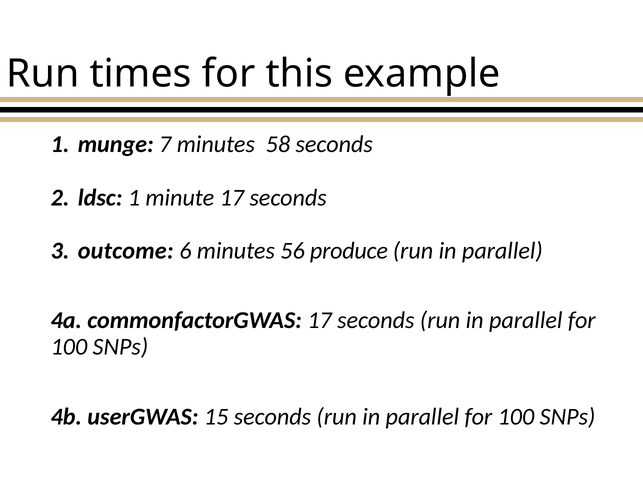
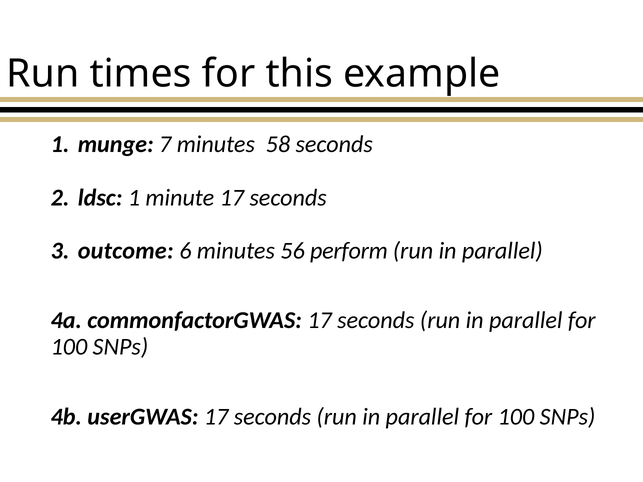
produce: produce -> perform
userGWAS 15: 15 -> 17
